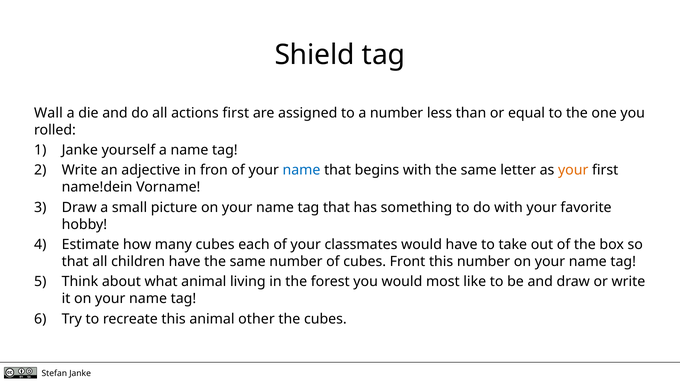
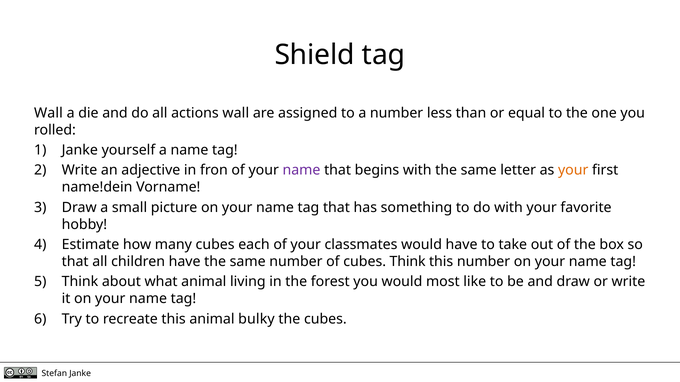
actions first: first -> wall
name at (302, 171) colour: blue -> purple
cubes Front: Front -> Think
other: other -> bulky
